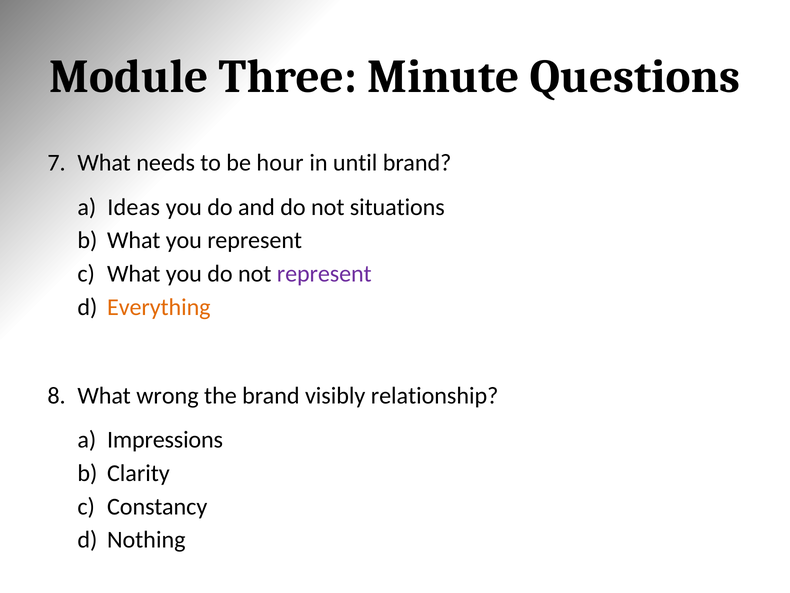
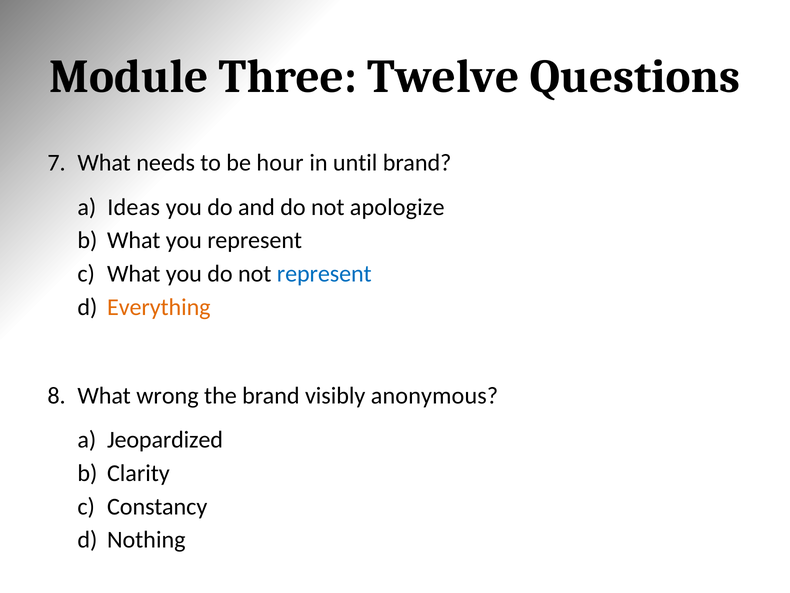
Minute: Minute -> Twelve
situations: situations -> apologize
represent at (324, 274) colour: purple -> blue
relationship: relationship -> anonymous
Impressions: Impressions -> Jeopardized
